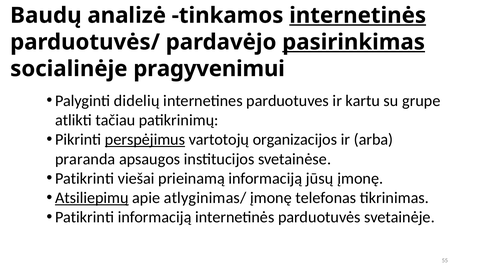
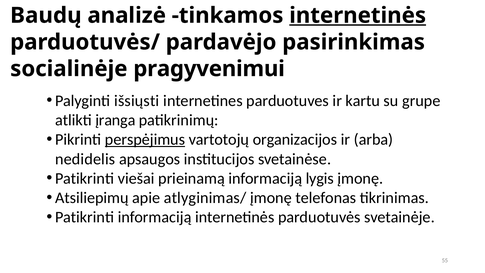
pasirinkimas underline: present -> none
didelių: didelių -> išsiųsti
tačiau: tačiau -> įranga
praranda: praranda -> nedidelis
jūsų: jūsų -> lygis
Atsiliepimų underline: present -> none
